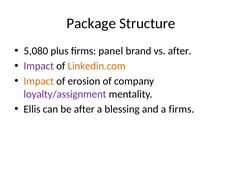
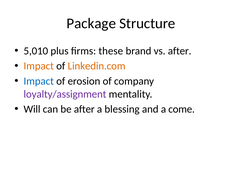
5,080: 5,080 -> 5,010
panel: panel -> these
Impact at (39, 66) colour: purple -> orange
Impact at (39, 81) colour: orange -> blue
Ellis: Ellis -> Will
a firms: firms -> come
